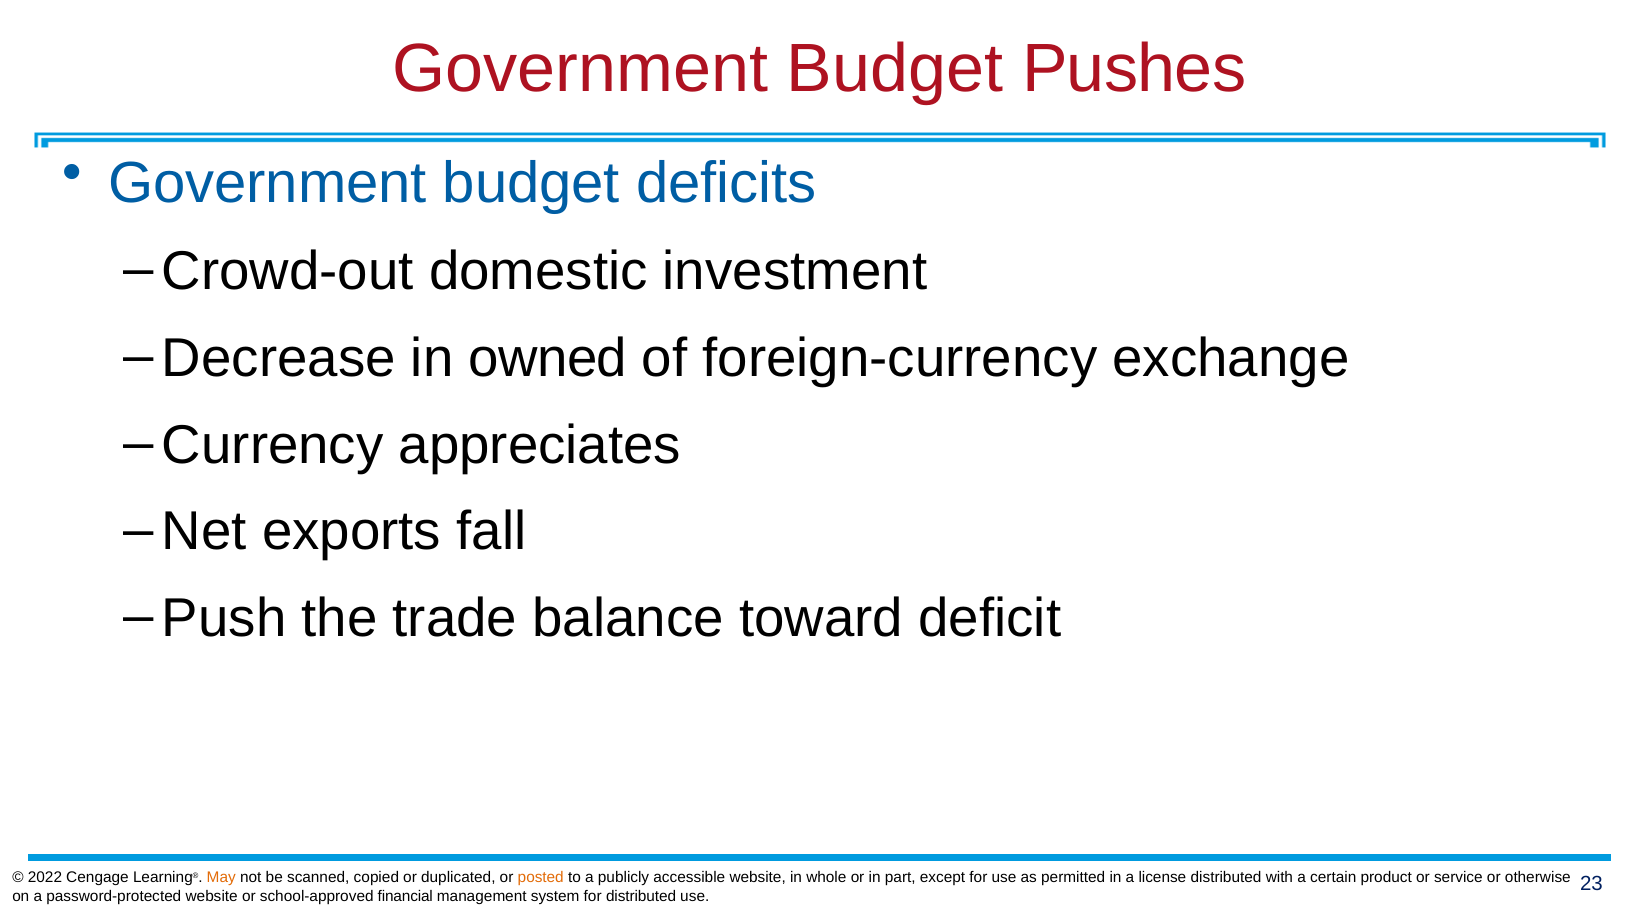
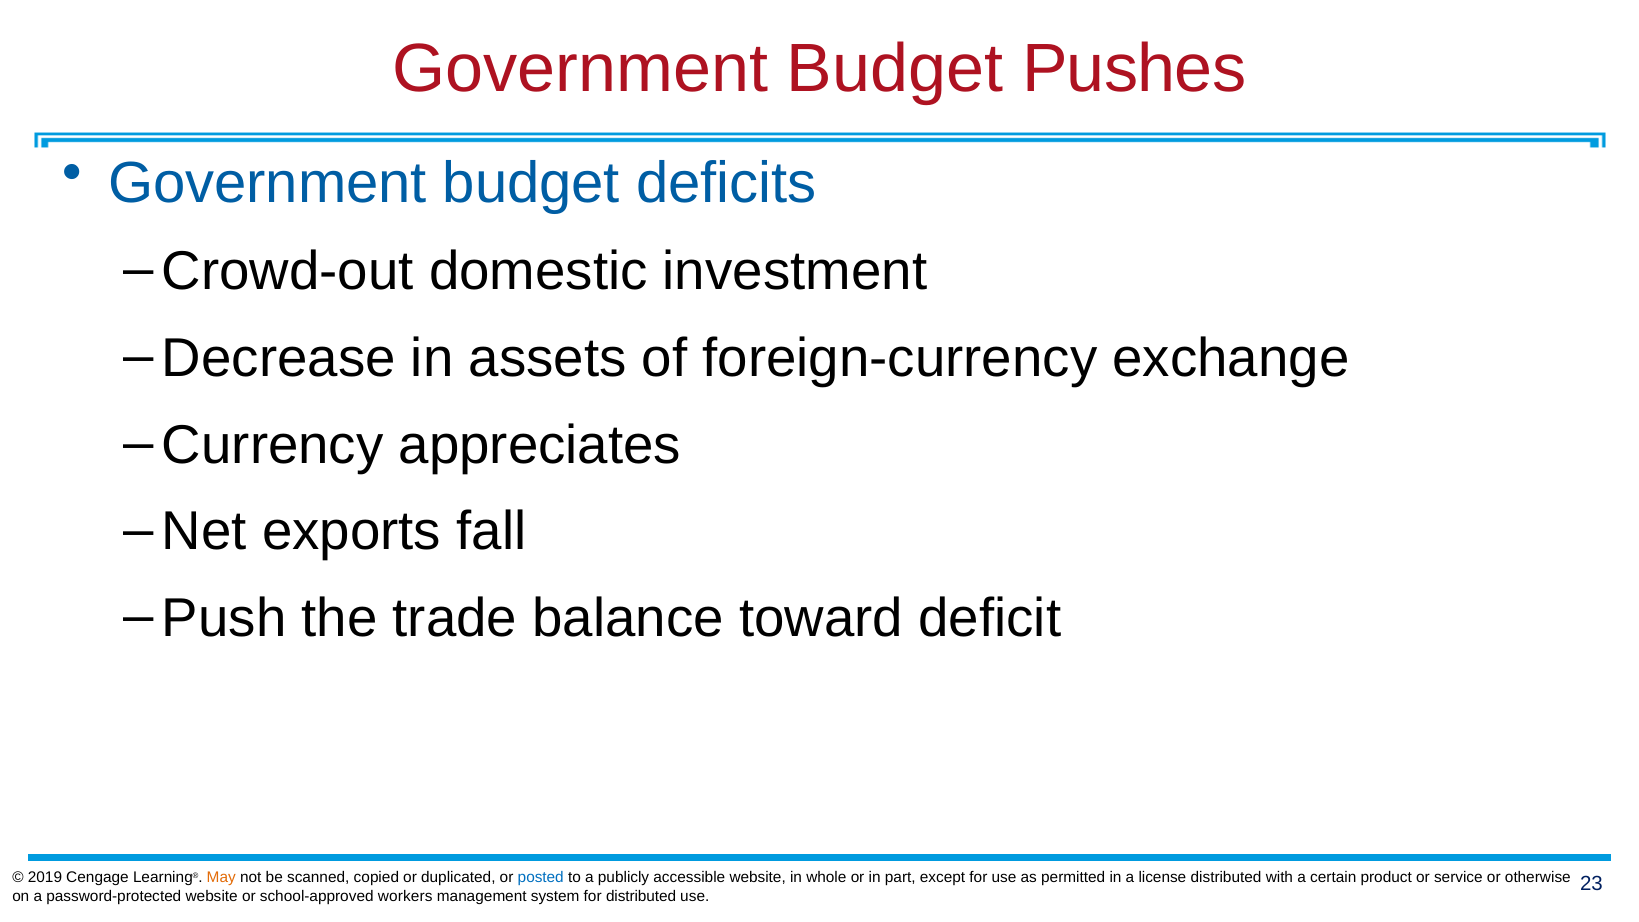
owned: owned -> assets
2022: 2022 -> 2019
posted colour: orange -> blue
financial: financial -> workers
